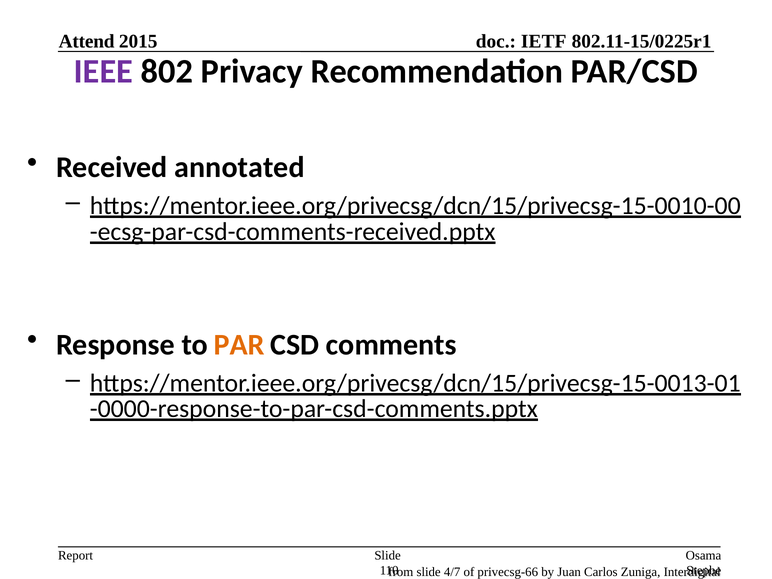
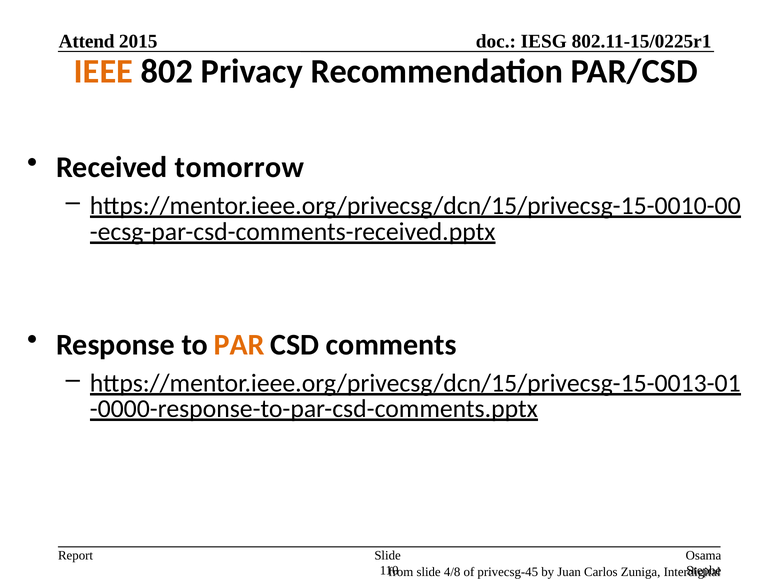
IETF: IETF -> IESG
IEEE colour: purple -> orange
annotated: annotated -> tomorrow
4/7: 4/7 -> 4/8
privecsg-66: privecsg-66 -> privecsg-45
